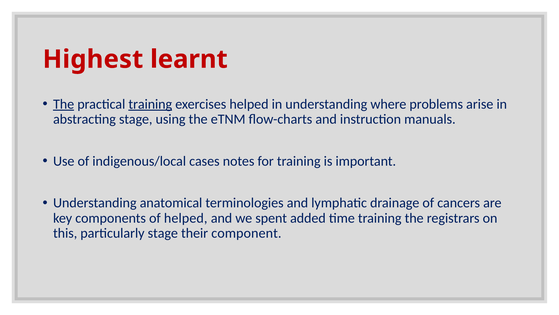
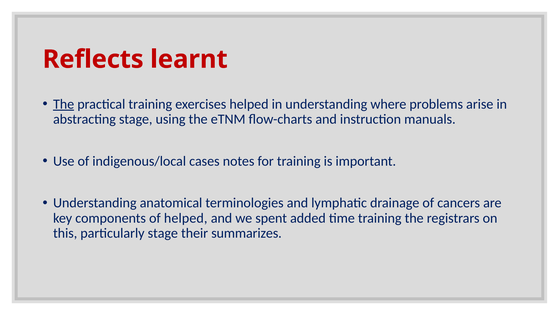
Highest: Highest -> Reflects
training at (150, 104) underline: present -> none
component: component -> summarizes
